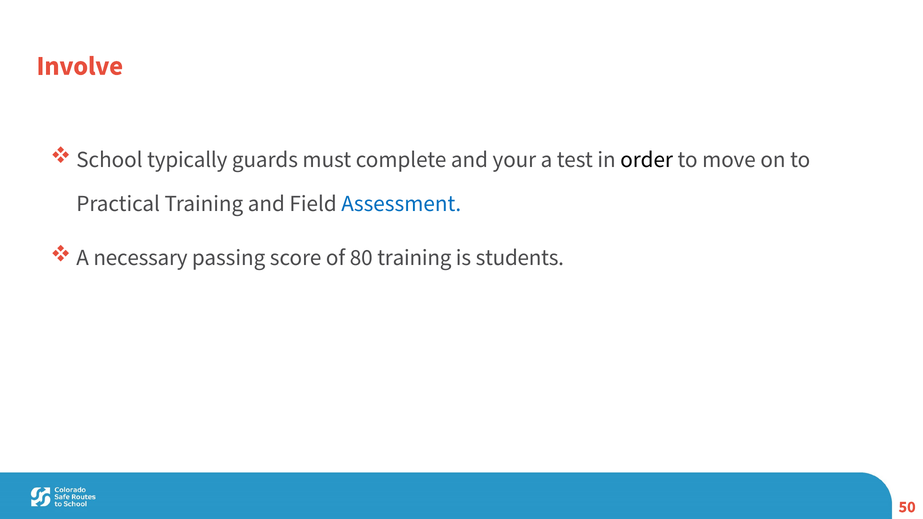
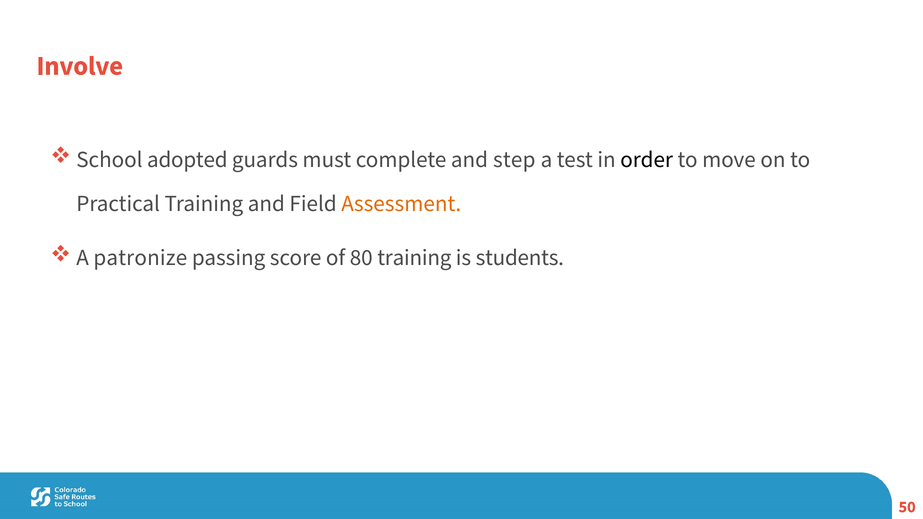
typically: typically -> adopted
your: your -> step
Assessment colour: blue -> orange
necessary: necessary -> patronize
